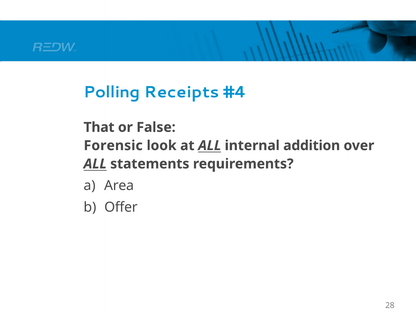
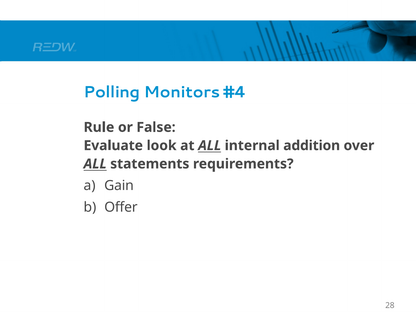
Receipts: Receipts -> Monitors
That: That -> Rule
Forensic: Forensic -> Evaluate
Area: Area -> Gain
